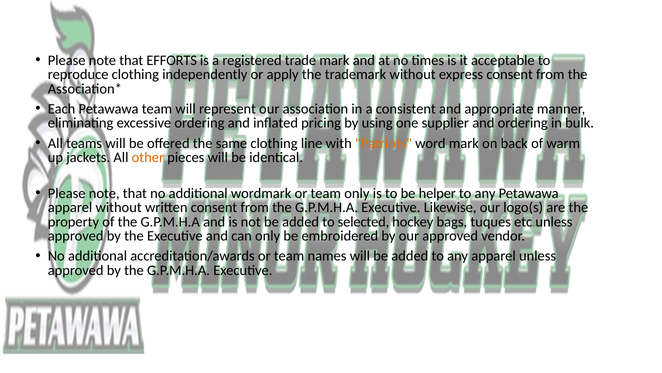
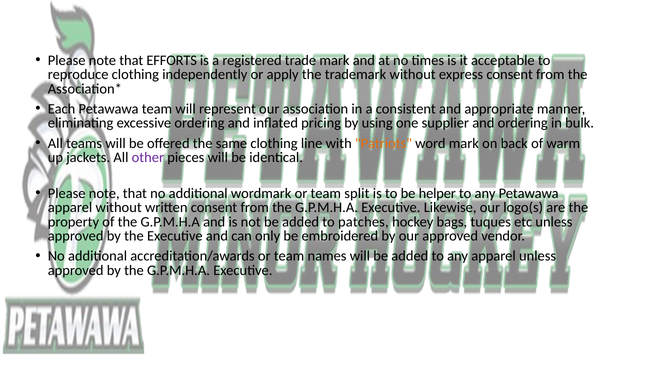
other colour: orange -> purple
team only: only -> split
selected: selected -> patches
